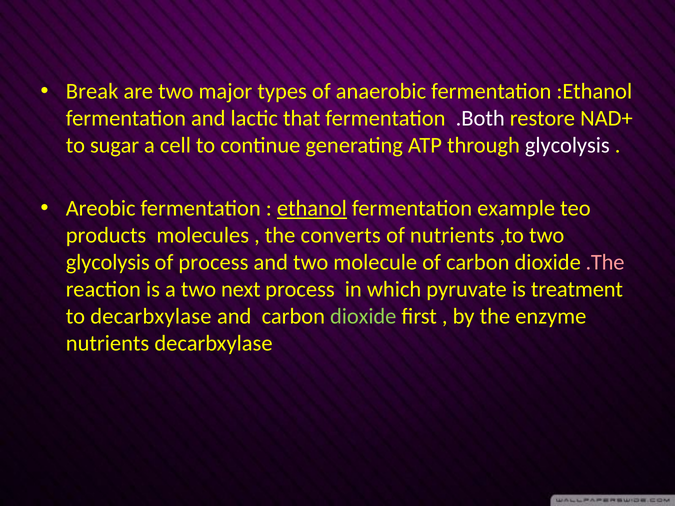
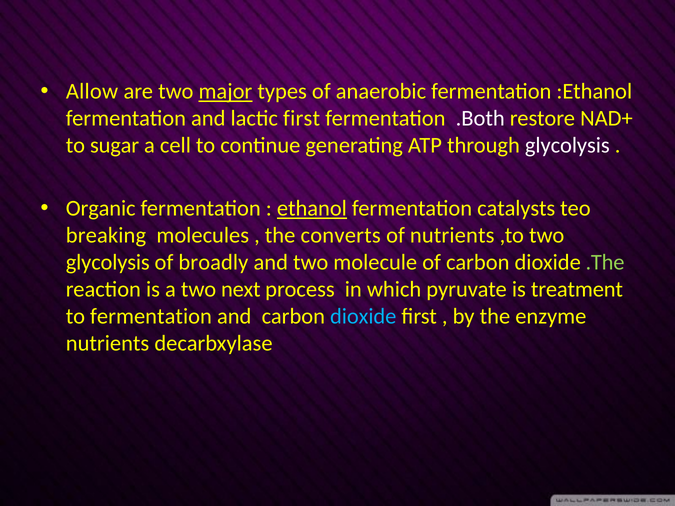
Break: Break -> Allow
major underline: none -> present
lactic that: that -> first
Areobic: Areobic -> Organic
example: example -> catalysts
products: products -> breaking
of process: process -> broadly
.The colour: pink -> light green
to decarbxylase: decarbxylase -> fermentation
dioxide at (363, 317) colour: light green -> light blue
